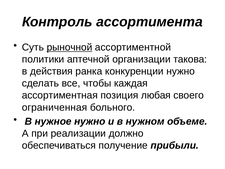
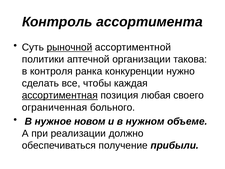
действия: действия -> контроля
ассортиментная underline: none -> present
нужное нужно: нужно -> новом
